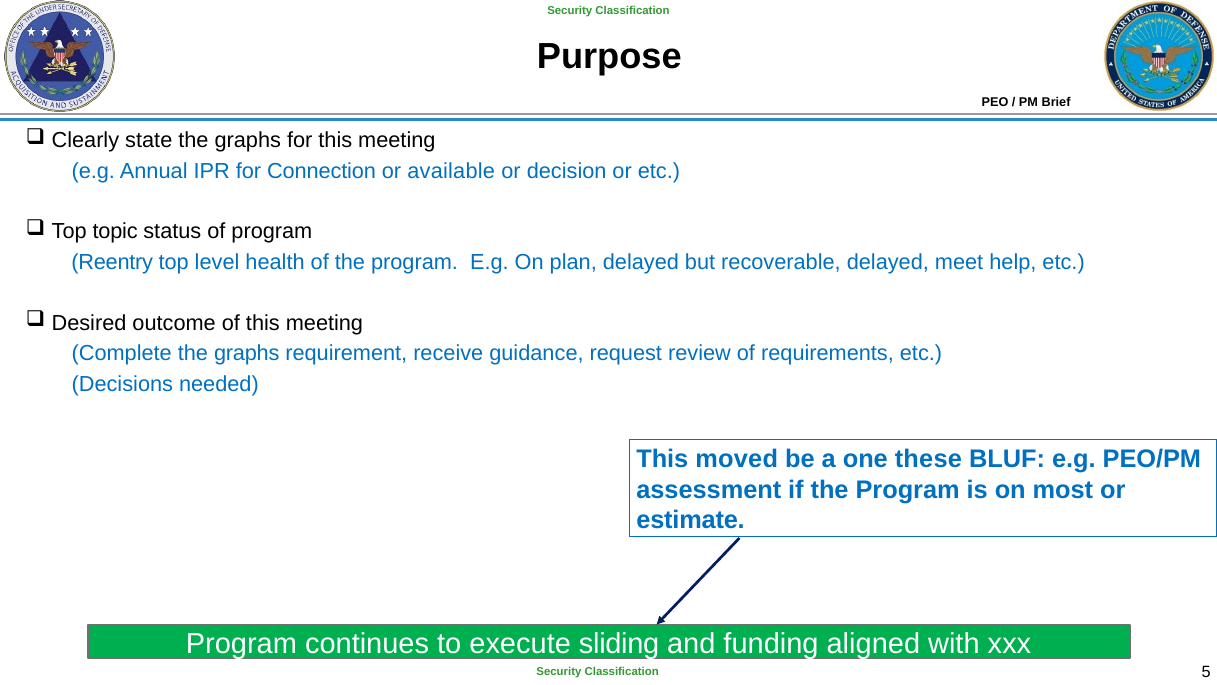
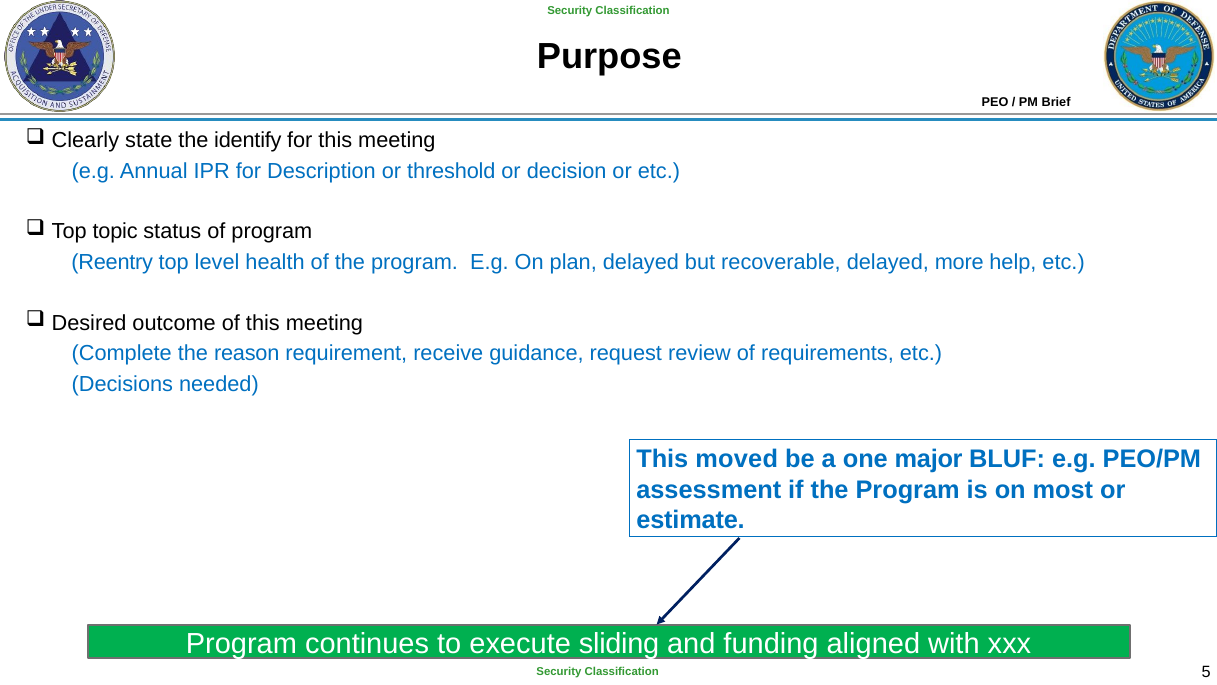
state the graphs: graphs -> identify
Connection: Connection -> Description
available: available -> threshold
meet: meet -> more
Complete the graphs: graphs -> reason
these: these -> major
